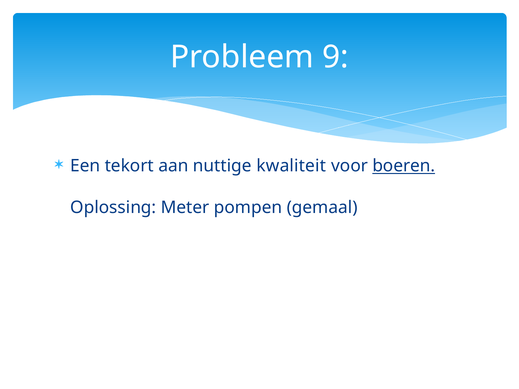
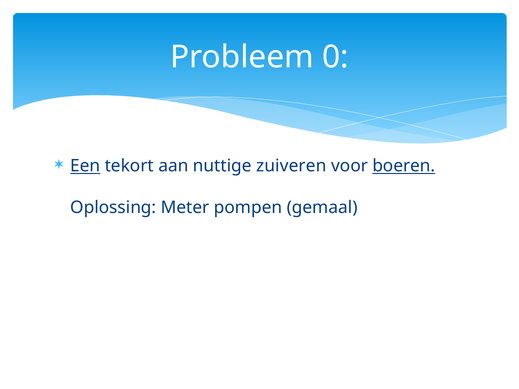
9: 9 -> 0
Een underline: none -> present
kwaliteit: kwaliteit -> zuiveren
